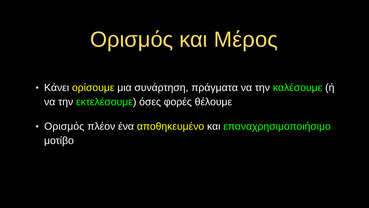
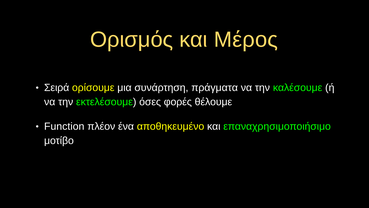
Κάνει: Κάνει -> Σειρά
Ορισμός at (64, 126): Ορισμός -> Function
